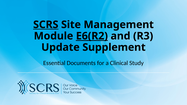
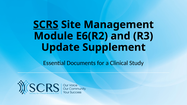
E6(R2 underline: present -> none
